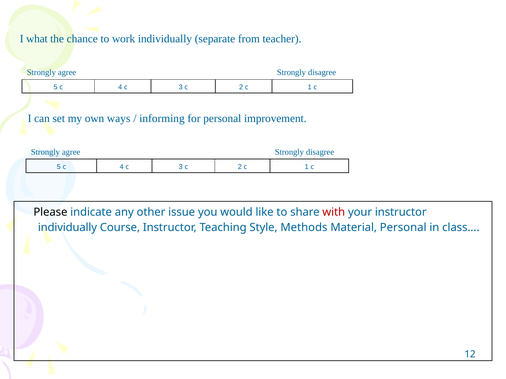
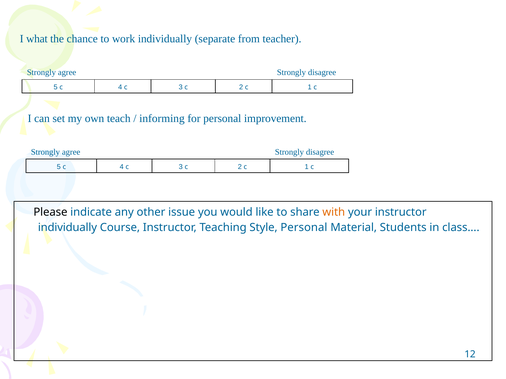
ways: ways -> teach
with colour: red -> orange
Style Methods: Methods -> Personal
Material Personal: Personal -> Students
